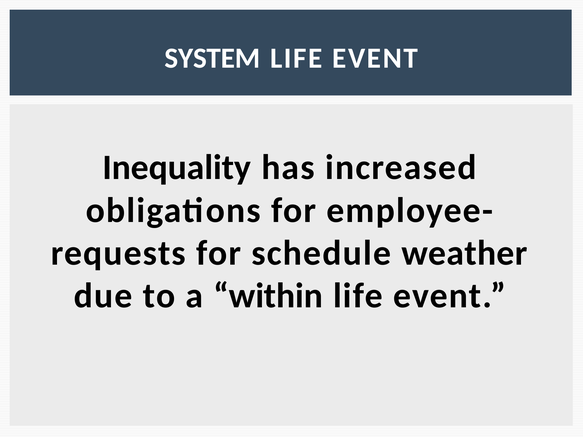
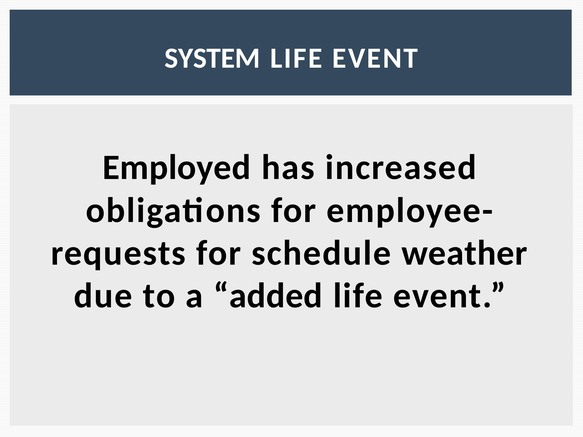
Inequality: Inequality -> Employed
within: within -> added
